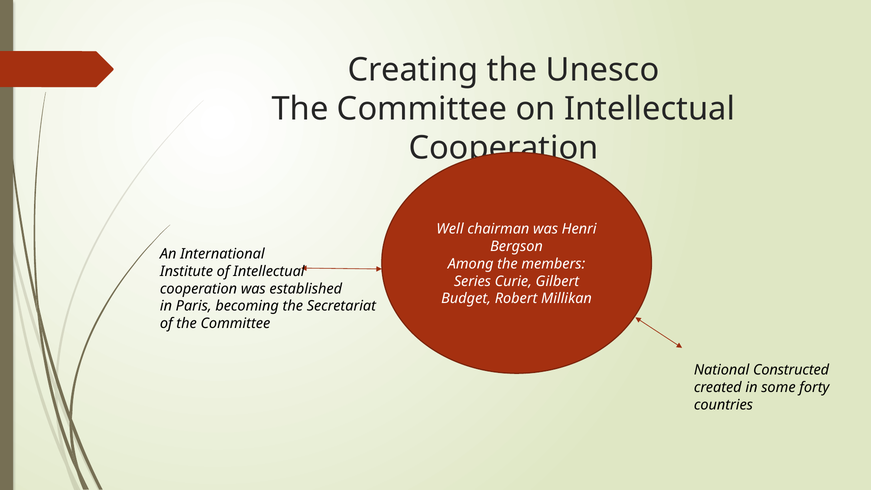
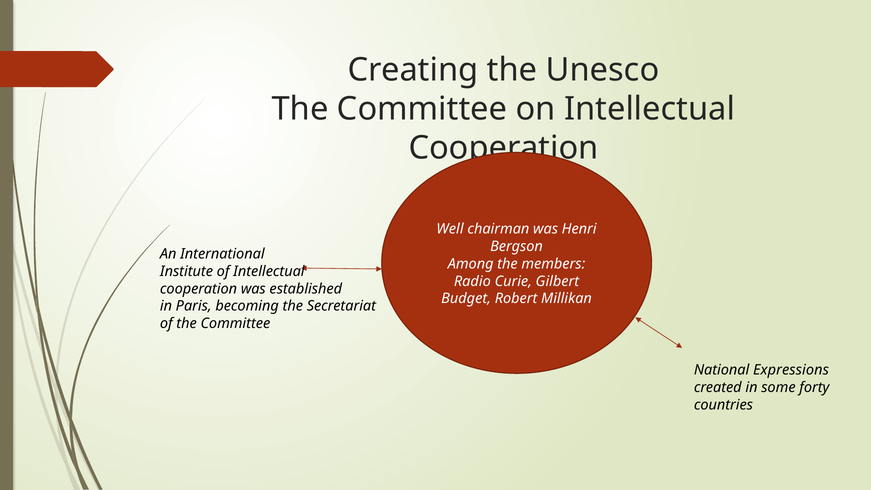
Series: Series -> Radio
Constructed: Constructed -> Expressions
